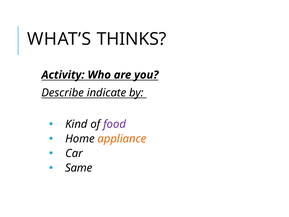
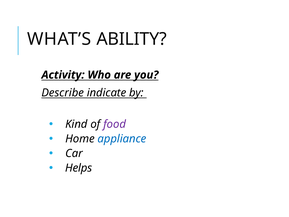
THINKS: THINKS -> ABILITY
appliance colour: orange -> blue
Same: Same -> Helps
